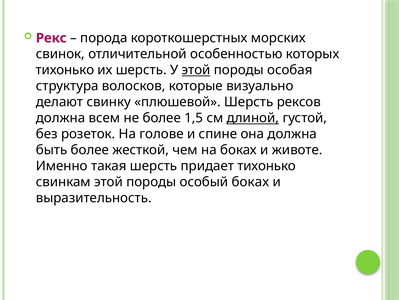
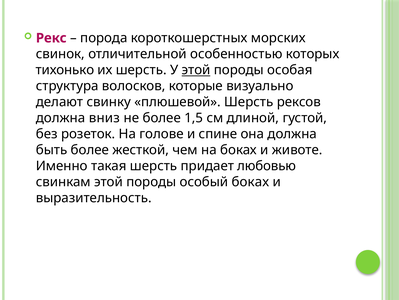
всем: всем -> вниз
длиной underline: present -> none
придает тихонько: тихонько -> любовью
